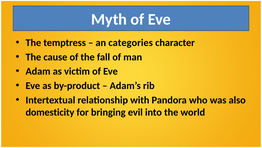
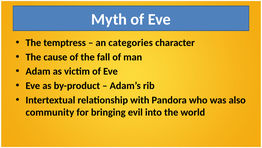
domesticity: domesticity -> community
